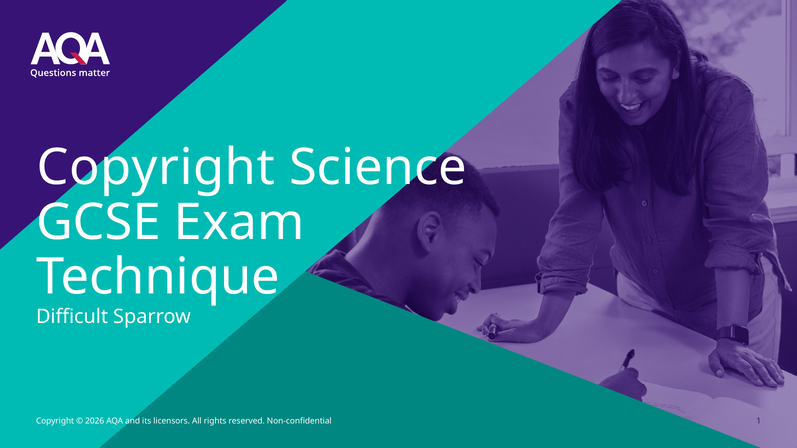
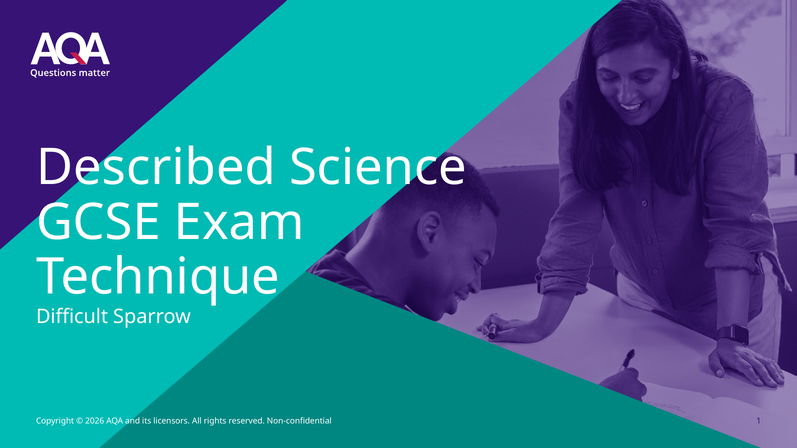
Copyright at (156, 168): Copyright -> Described
